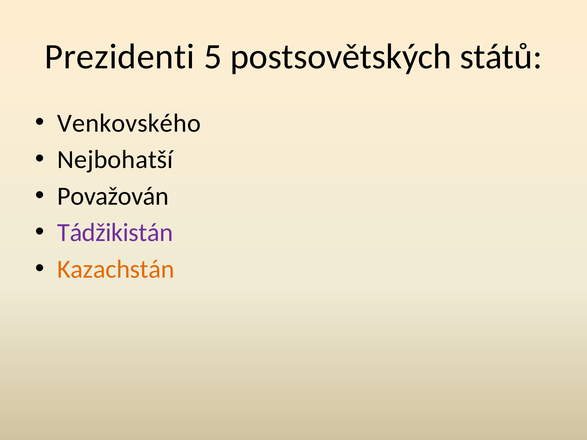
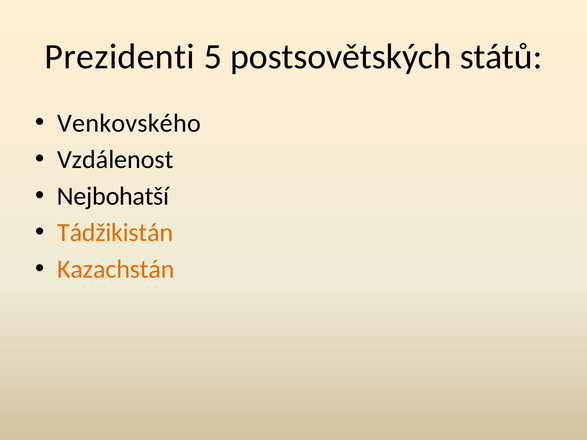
Nejbohatší: Nejbohatší -> Vzdálenost
Považován: Považován -> Nejbohatší
Tádžikistán colour: purple -> orange
